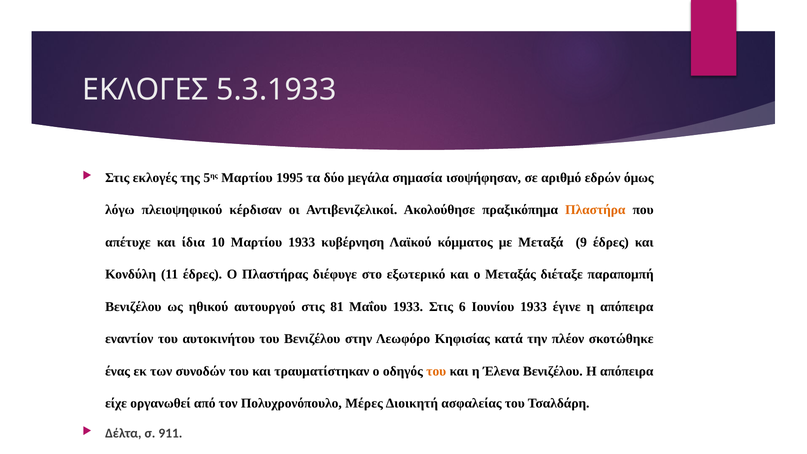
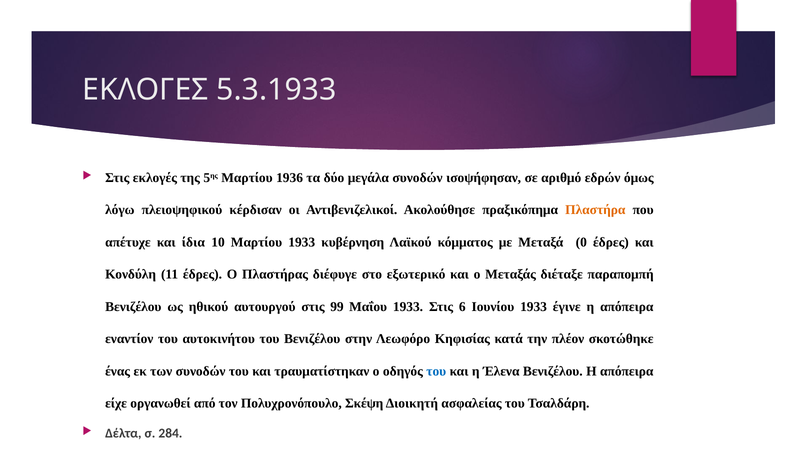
1995: 1995 -> 1936
μεγάλα σημασία: σημασία -> συνοδών
9: 9 -> 0
81: 81 -> 99
του at (436, 371) colour: orange -> blue
Μέρες: Μέρες -> Σκέψη
911: 911 -> 284
